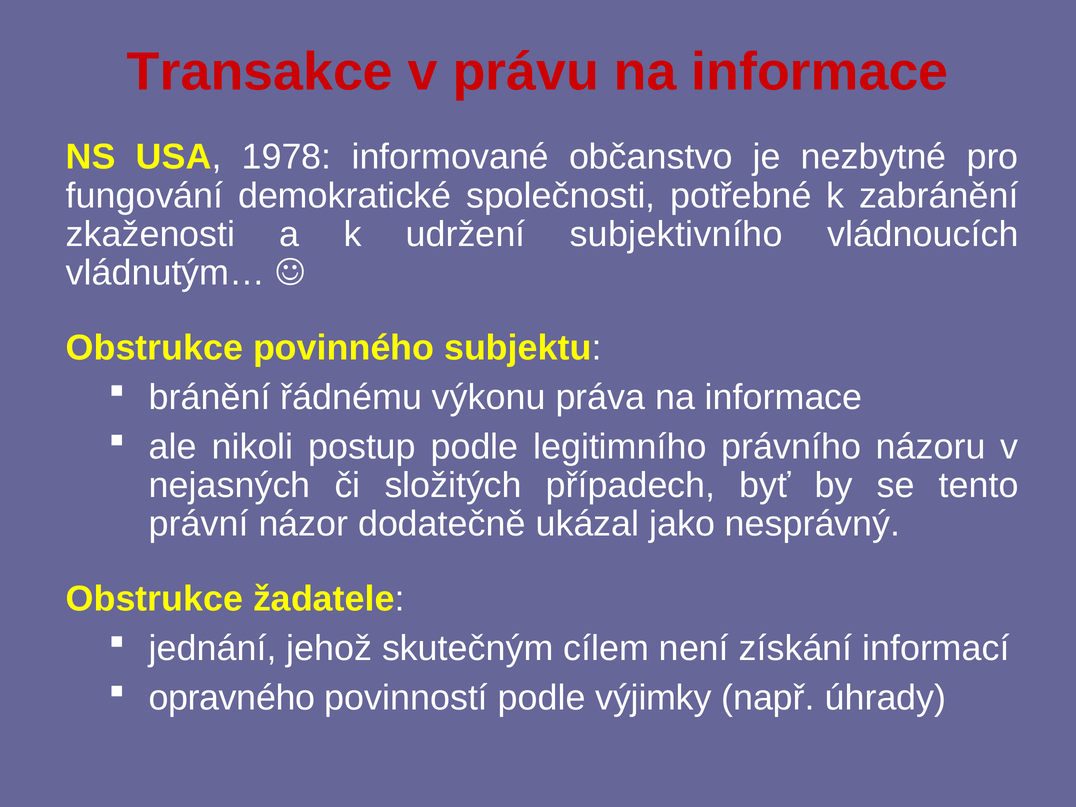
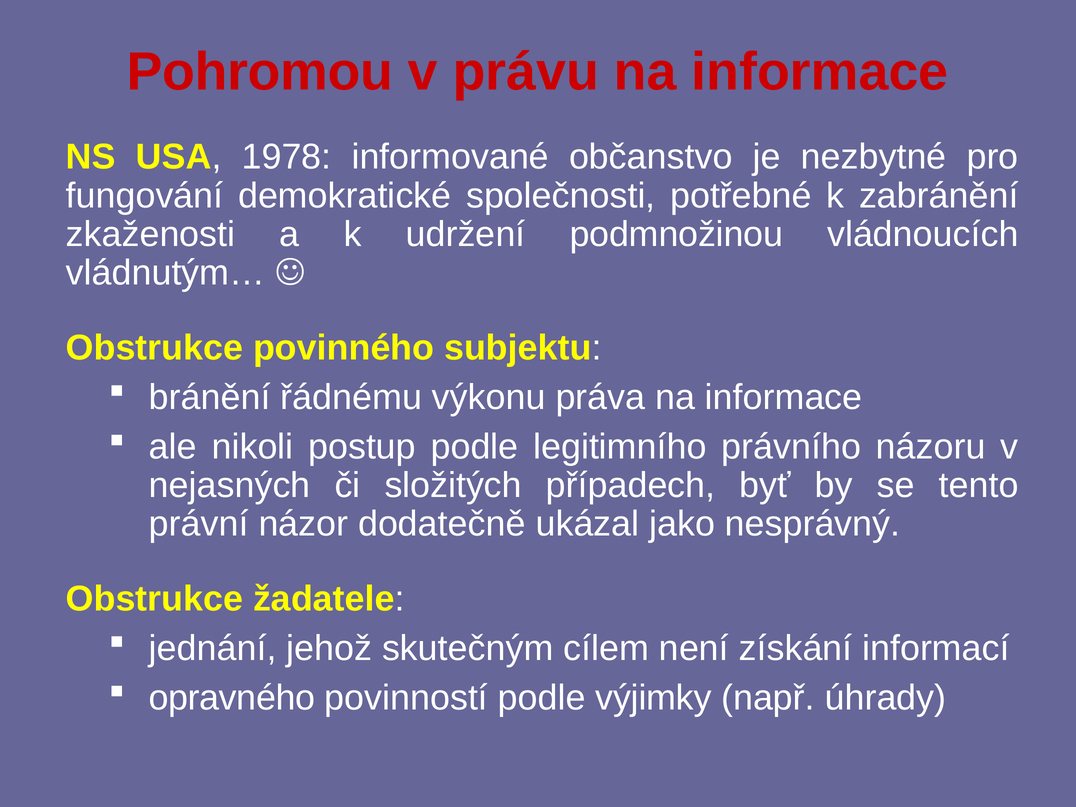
Transakce: Transakce -> Pohromou
subjektivního: subjektivního -> podmnožinou
